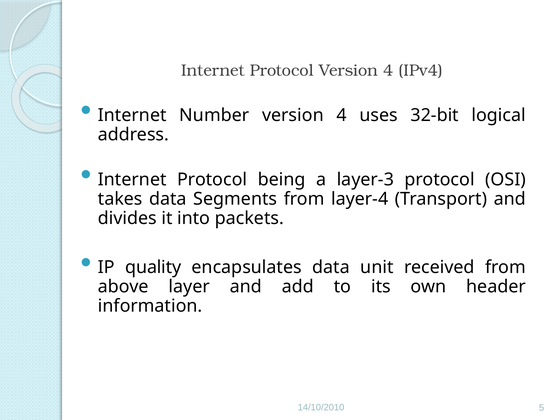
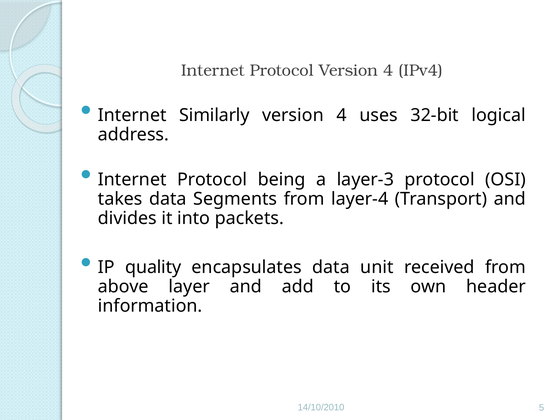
Number: Number -> Similarly
